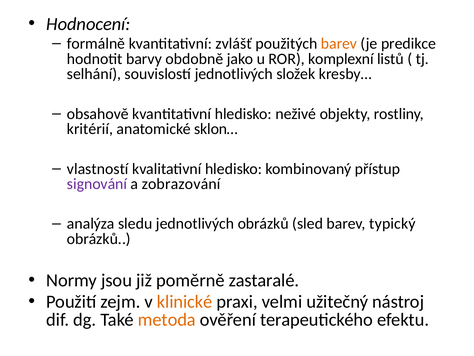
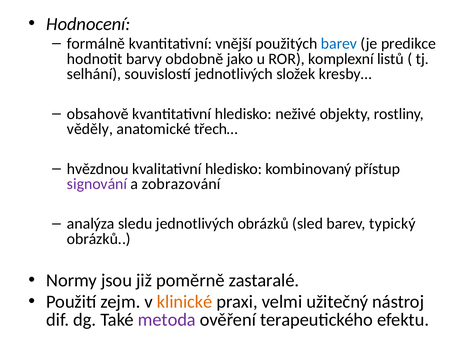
zvlášť: zvlášť -> vnější
barev at (339, 44) colour: orange -> blue
kritérií: kritérií -> věděly
sklon…: sklon… -> třech…
vlastností: vlastností -> hvězdnou
metoda colour: orange -> purple
